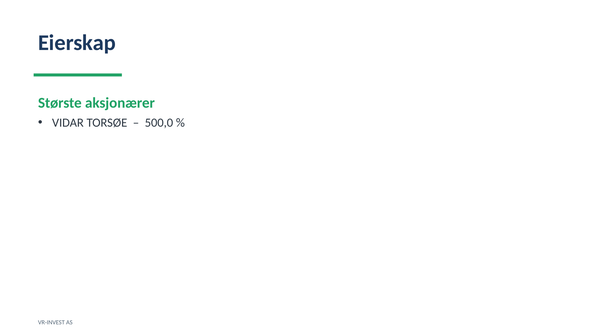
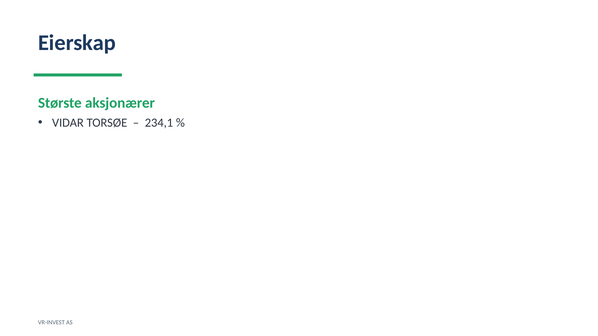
500,0: 500,0 -> 234,1
